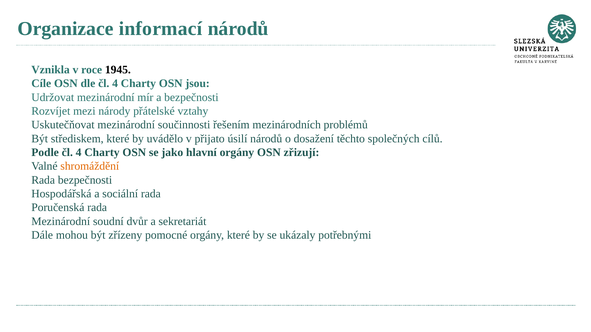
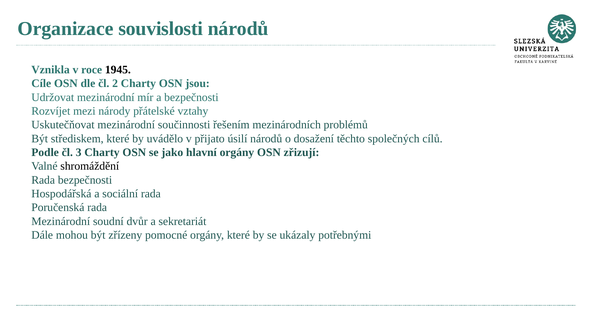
informací: informací -> souvislosti
dle čl 4: 4 -> 2
Podle čl 4: 4 -> 3
shromáždění colour: orange -> black
